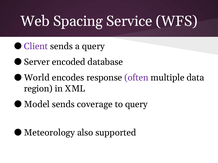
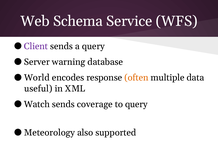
Spacing: Spacing -> Schema
encoded: encoded -> warning
often colour: purple -> orange
region: region -> useful
Model: Model -> Watch
